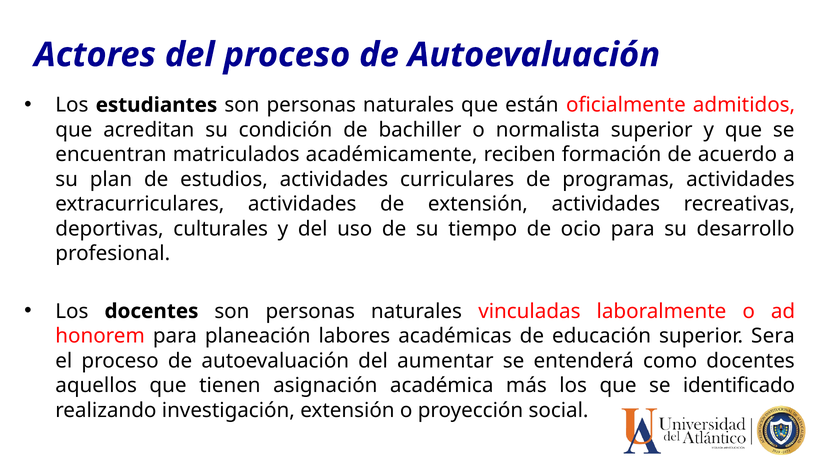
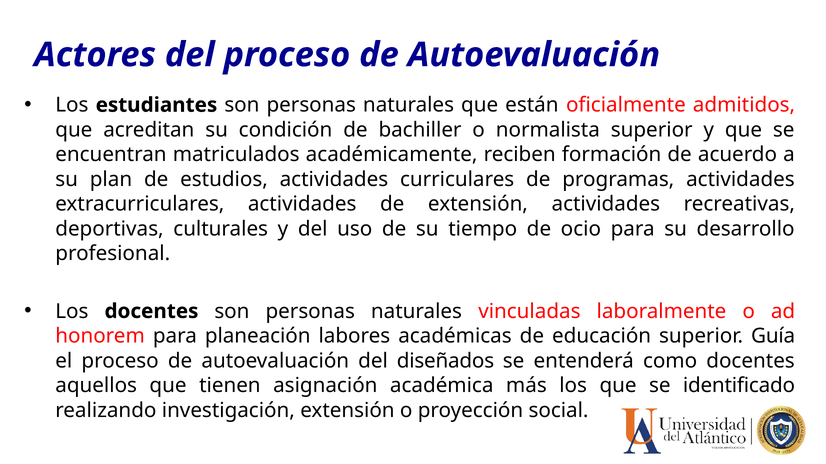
Sera: Sera -> Guía
aumentar: aumentar -> diseñados
